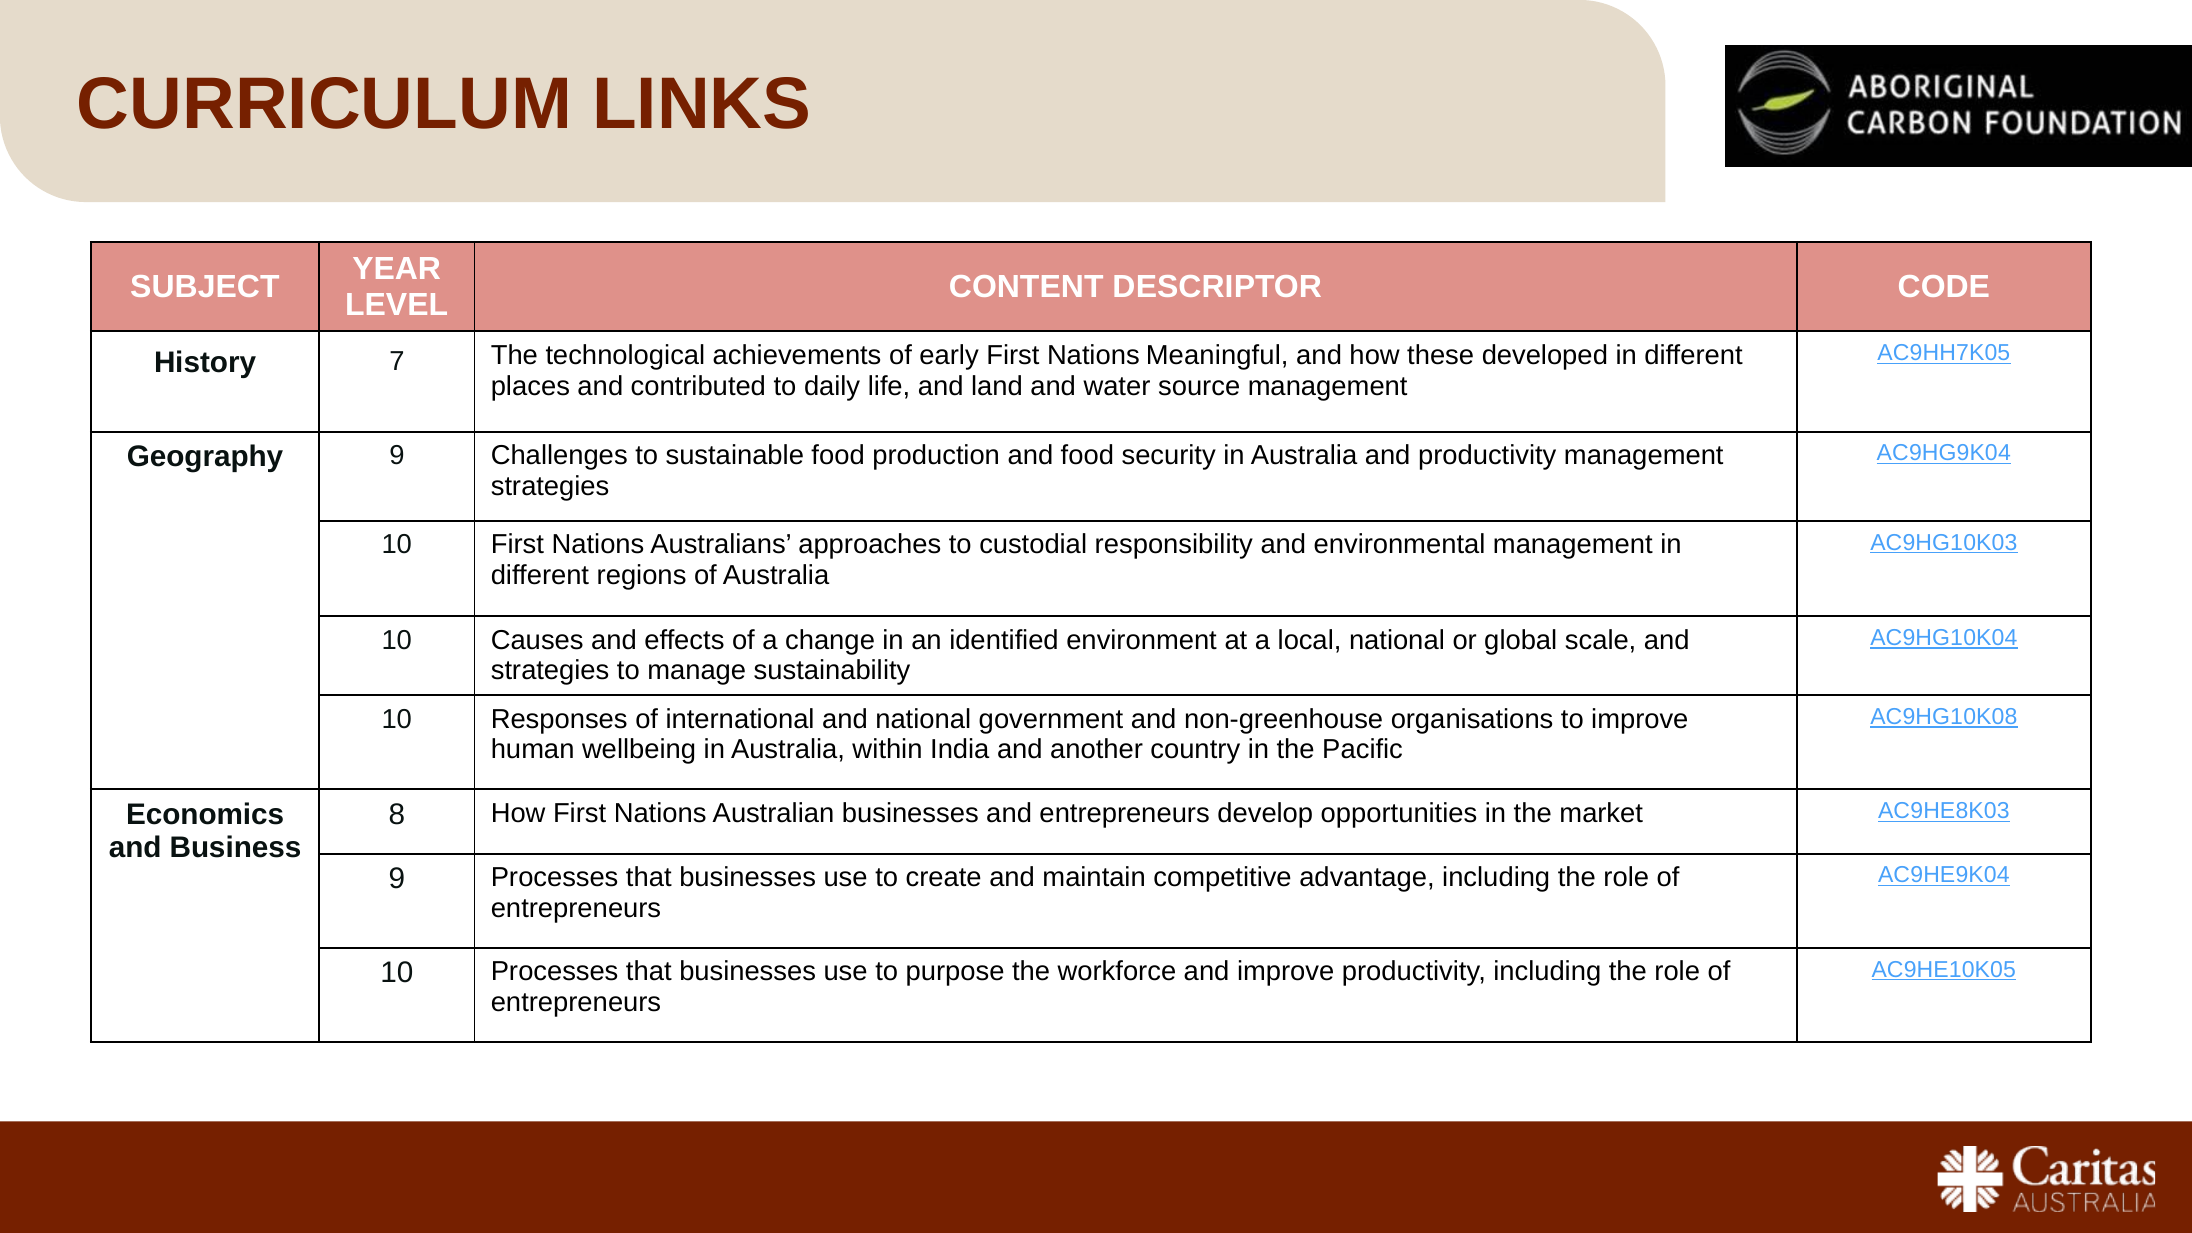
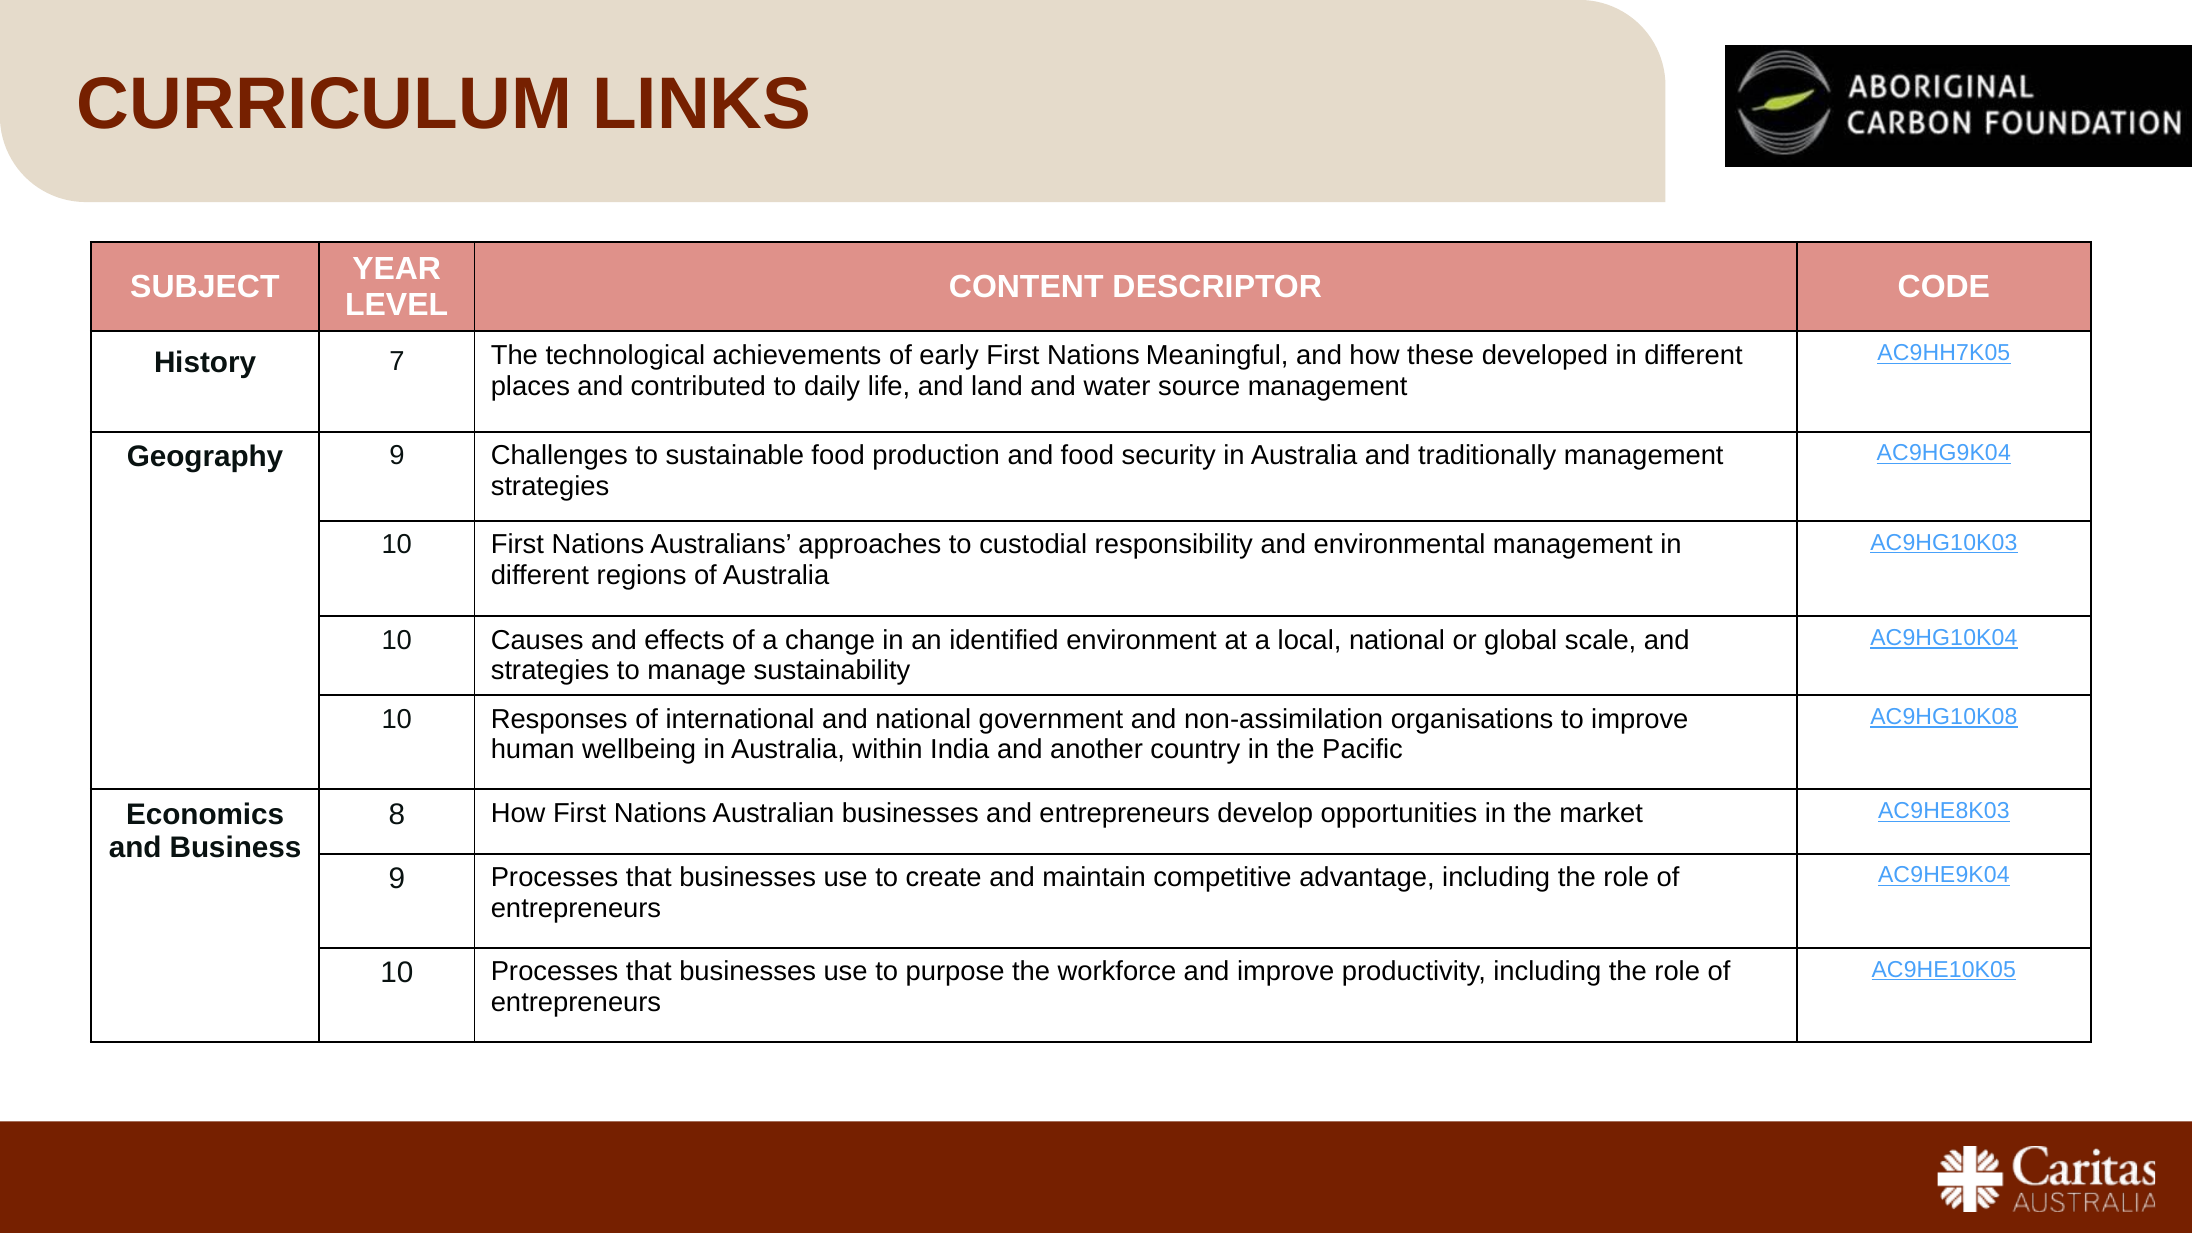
and productivity: productivity -> traditionally
non-greenhouse: non-greenhouse -> non-assimilation
